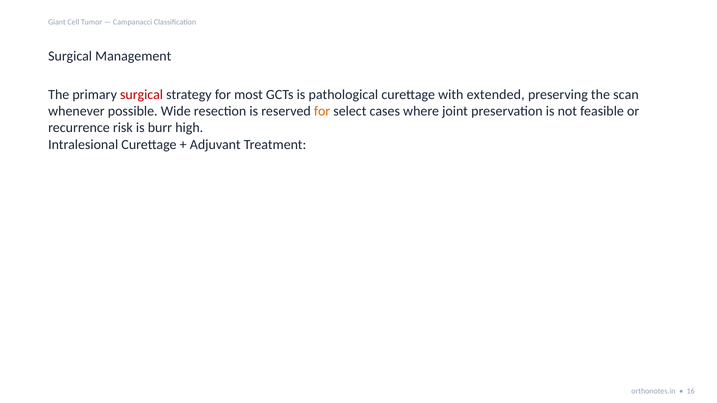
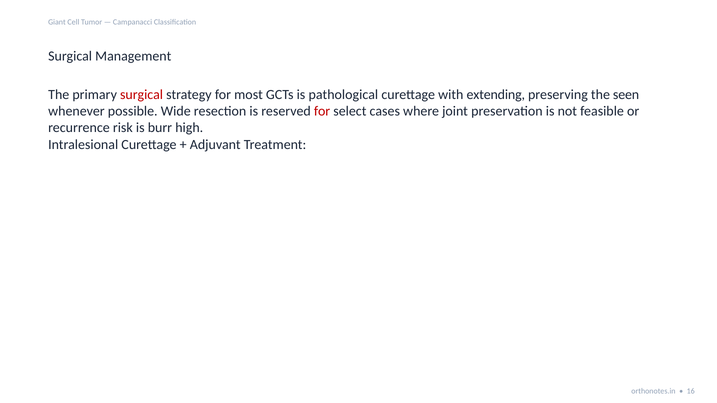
extended: extended -> extending
scan: scan -> seen
for at (322, 111) colour: orange -> red
